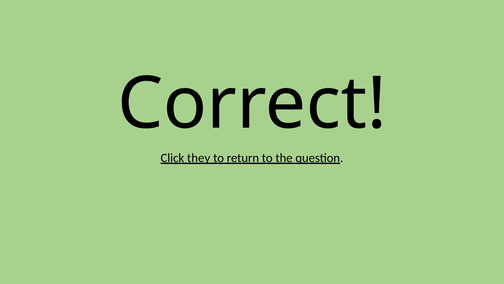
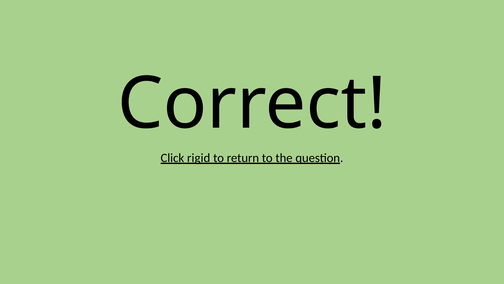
they: they -> rigid
